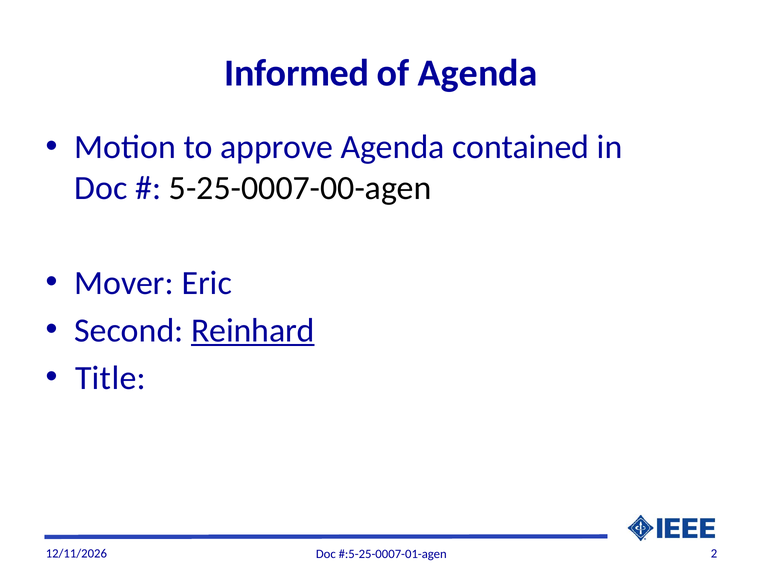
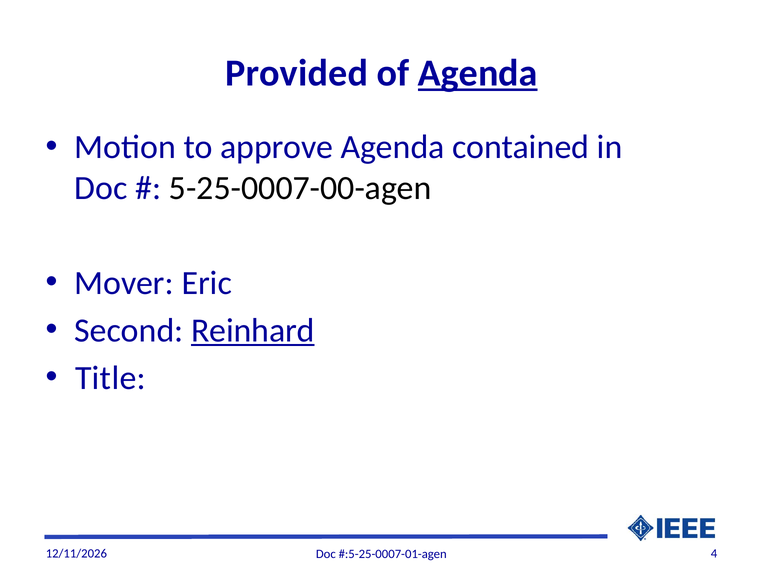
Informed: Informed -> Provided
Agenda at (478, 73) underline: none -> present
2: 2 -> 4
